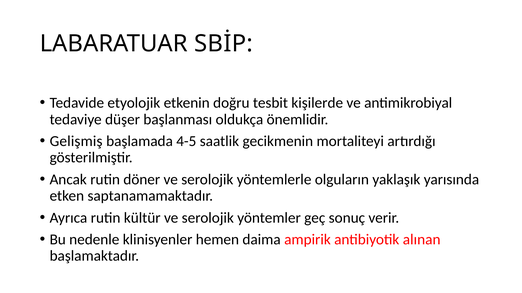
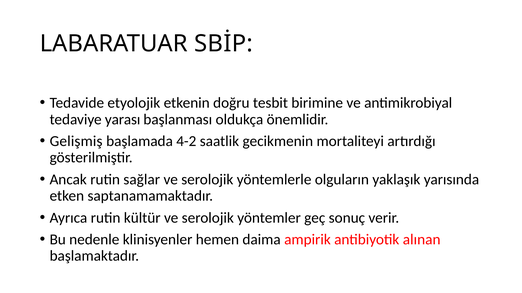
kişilerde: kişilerde -> birimine
düşer: düşer -> yarası
4-5: 4-5 -> 4-2
döner: döner -> sağlar
